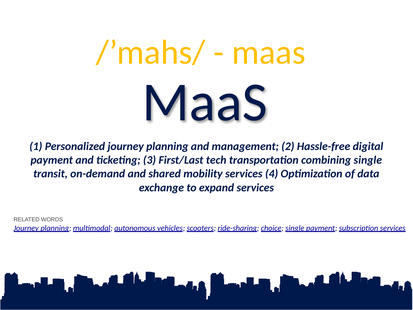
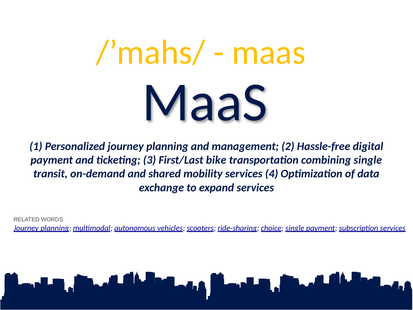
tech: tech -> bike
